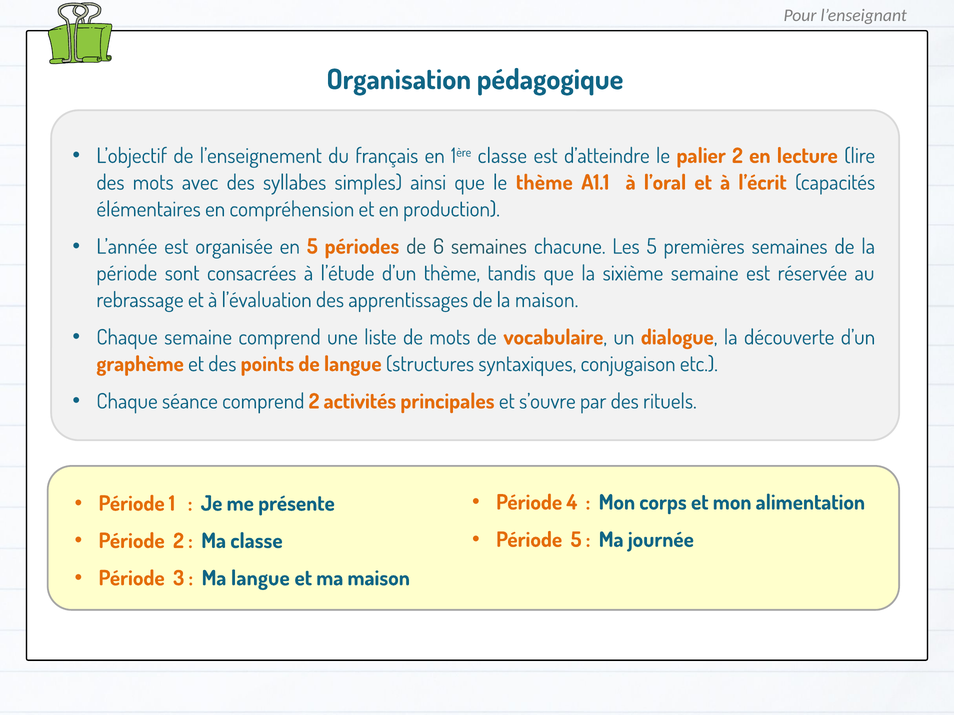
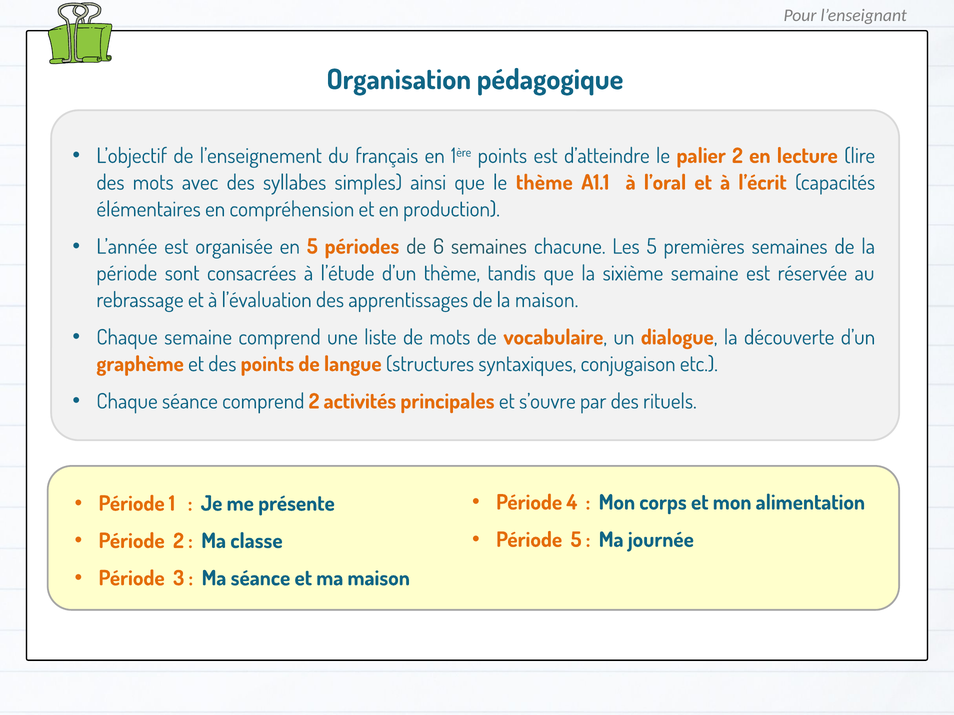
1ère classe: classe -> points
Ma langue: langue -> séance
